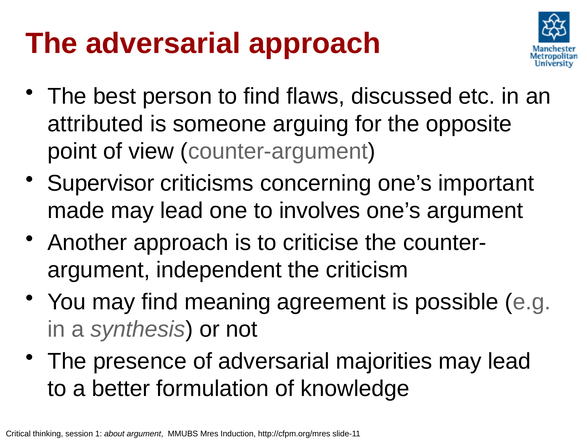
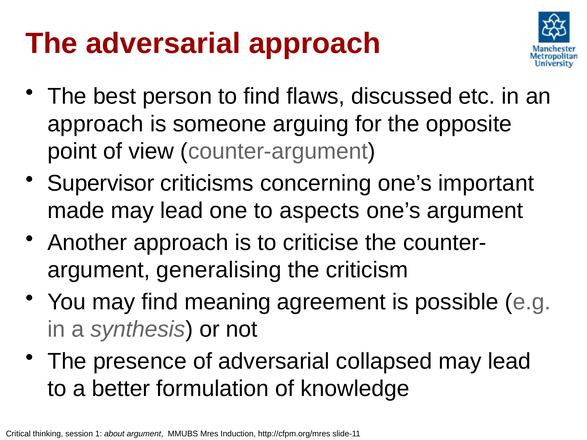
attributed at (96, 124): attributed -> approach
involves: involves -> aspects
independent: independent -> generalising
majorities: majorities -> collapsed
